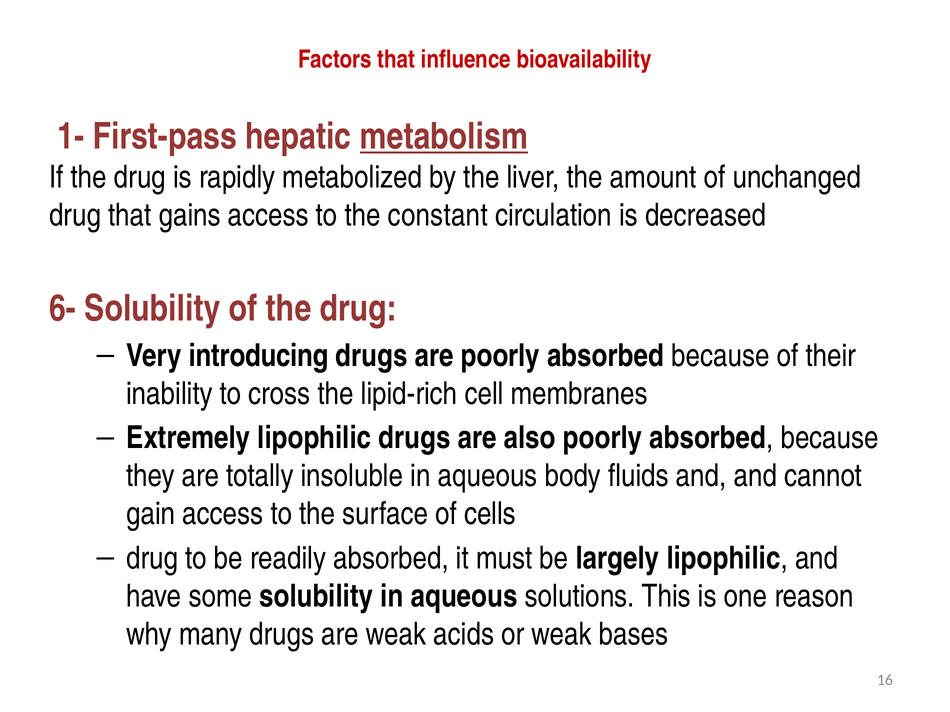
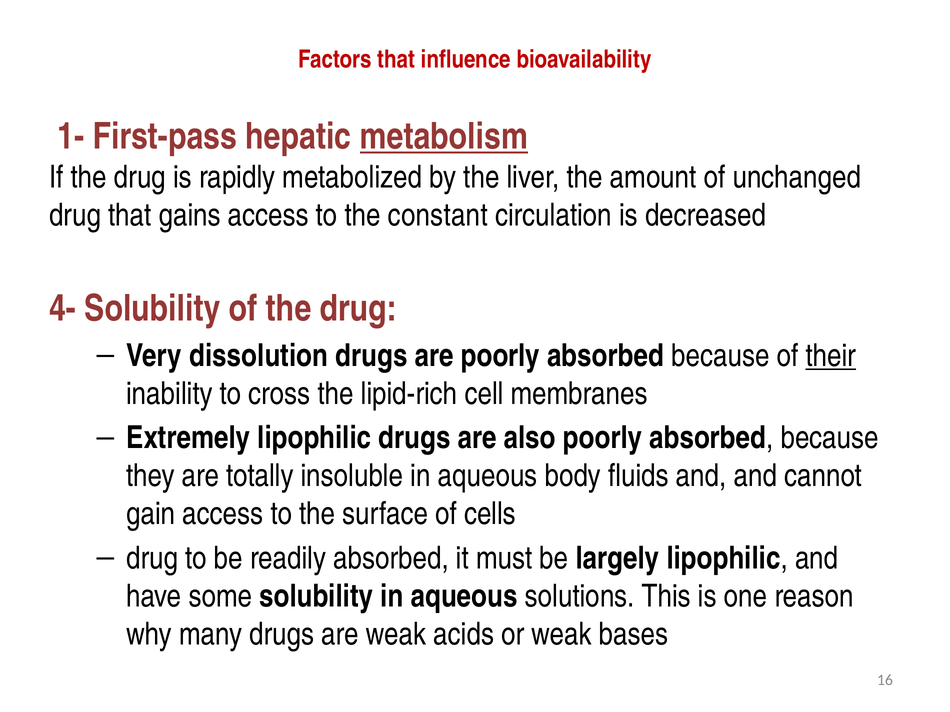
6-: 6- -> 4-
introducing: introducing -> dissolution
their underline: none -> present
